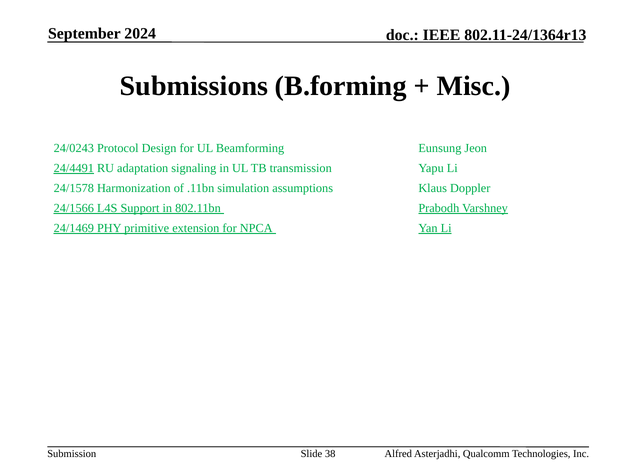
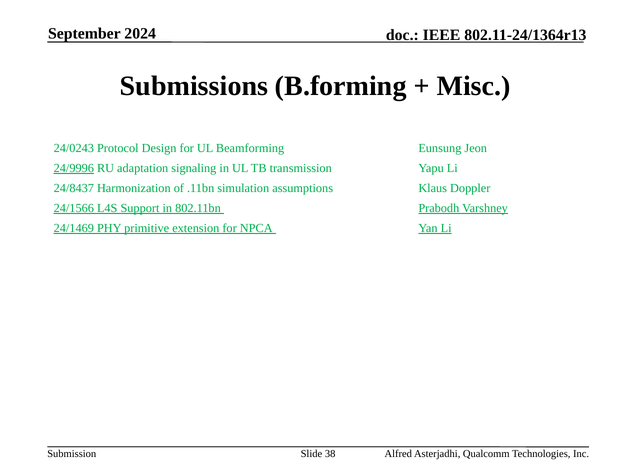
24/4491: 24/4491 -> 24/9996
24/1578: 24/1578 -> 24/8437
